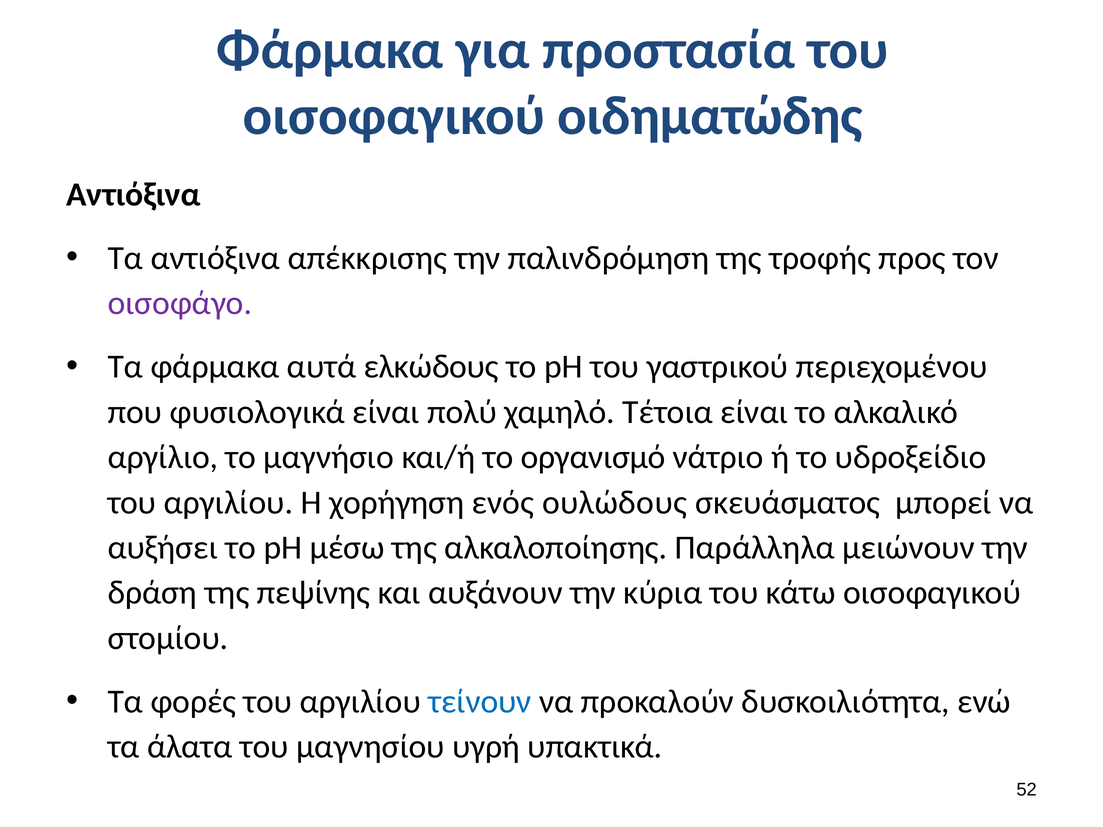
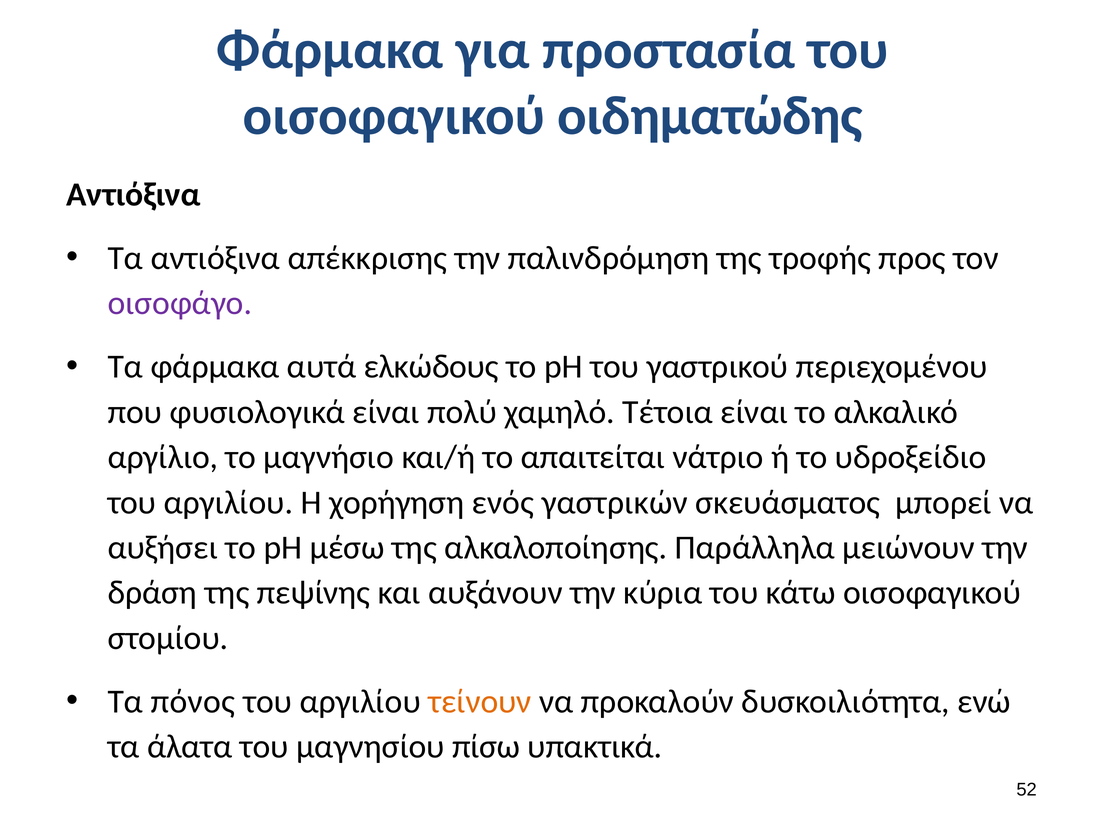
οργανισμό: οργανισμό -> απαιτείται
ουλώδους: ουλώδους -> γαστρικών
φορές: φορές -> πόνος
τείνουν colour: blue -> orange
υγρή: υγρή -> πίσω
